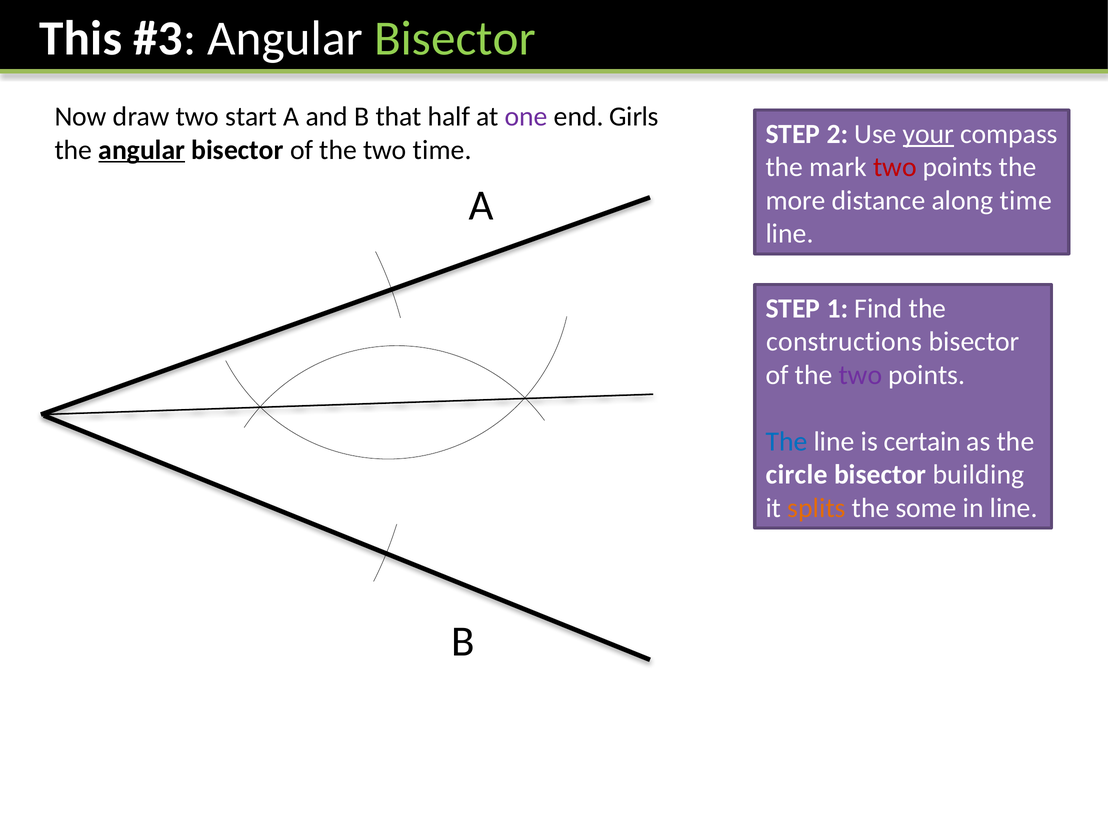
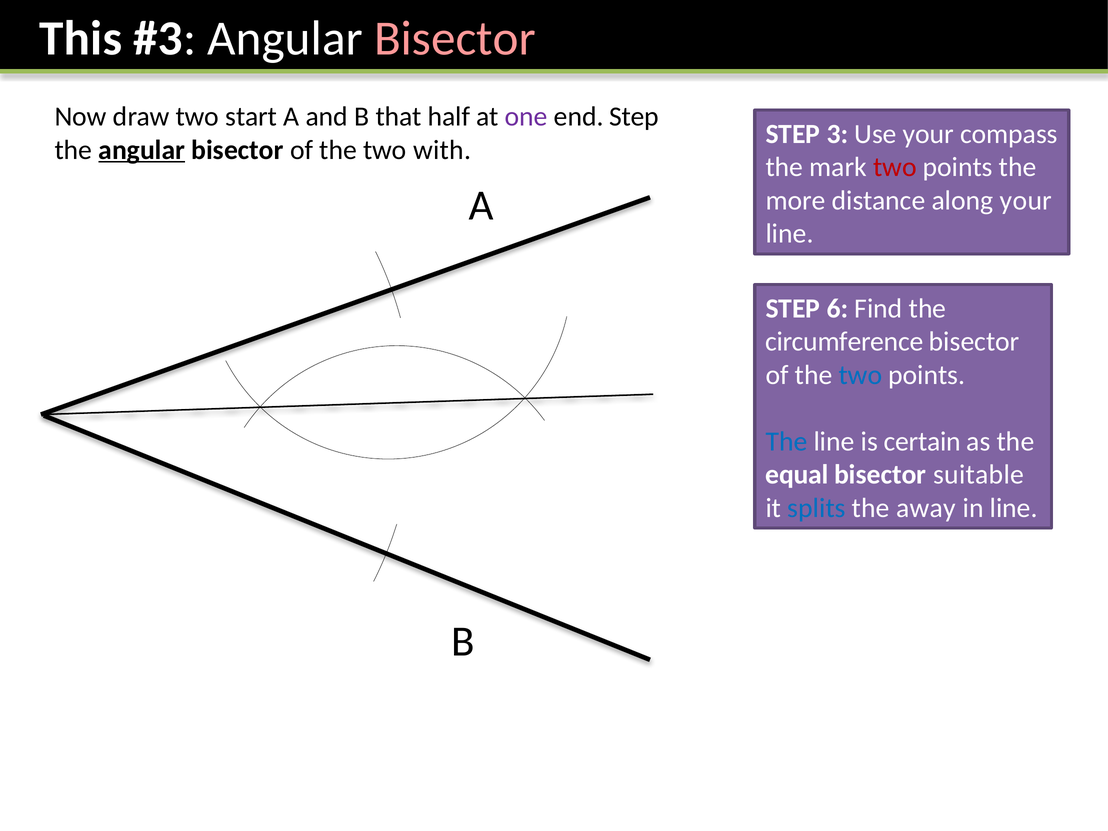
Bisector at (455, 38) colour: light green -> pink
end Girls: Girls -> Step
2: 2 -> 3
your at (928, 134) underline: present -> none
two time: time -> with
along time: time -> your
1: 1 -> 6
constructions: constructions -> circumference
two at (860, 375) colour: purple -> blue
circle: circle -> equal
building: building -> suitable
splits colour: orange -> blue
some: some -> away
